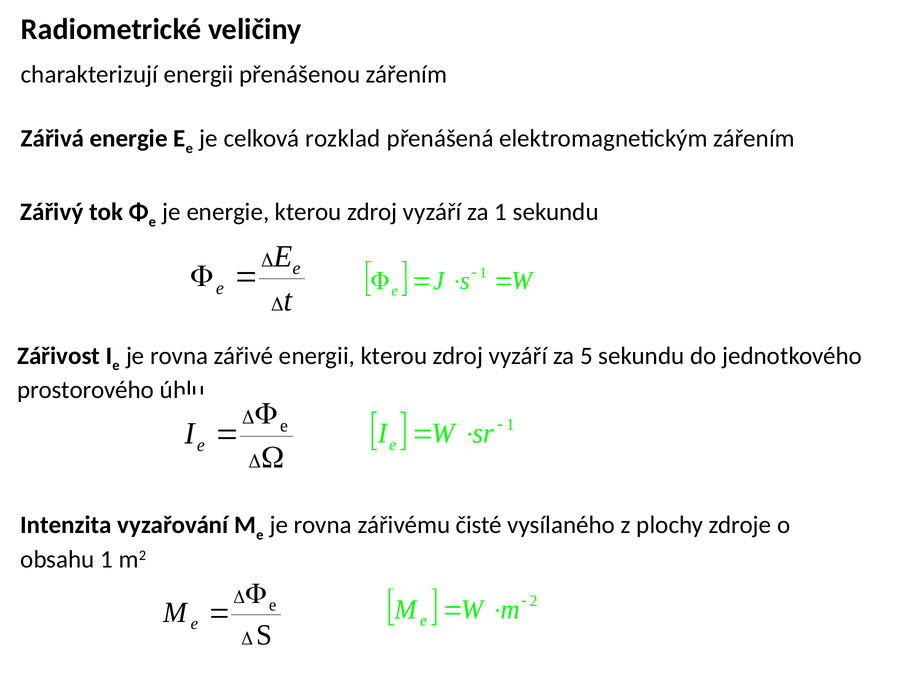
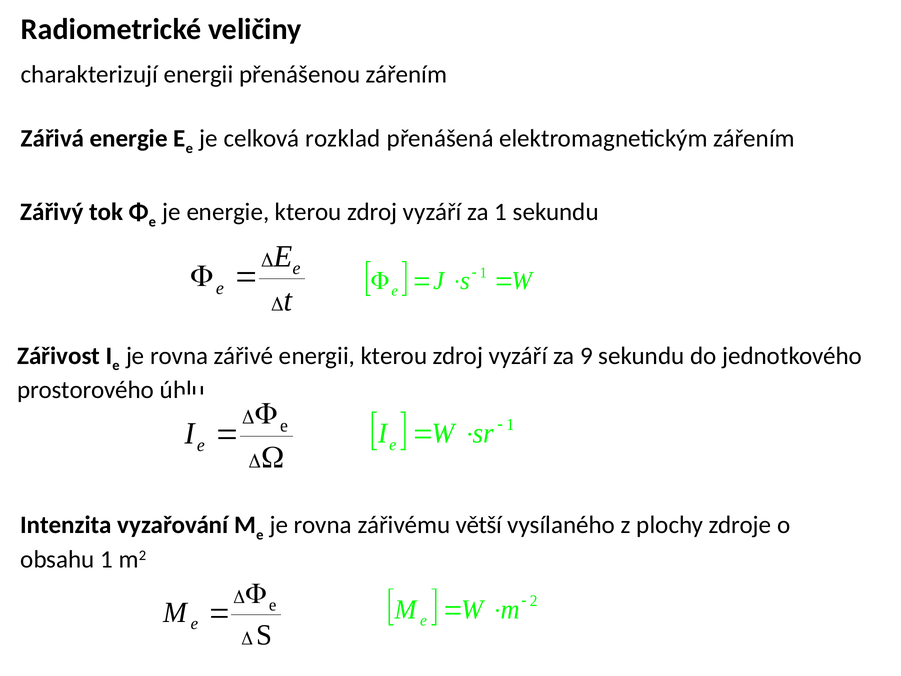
5: 5 -> 9
čisté: čisté -> větší
